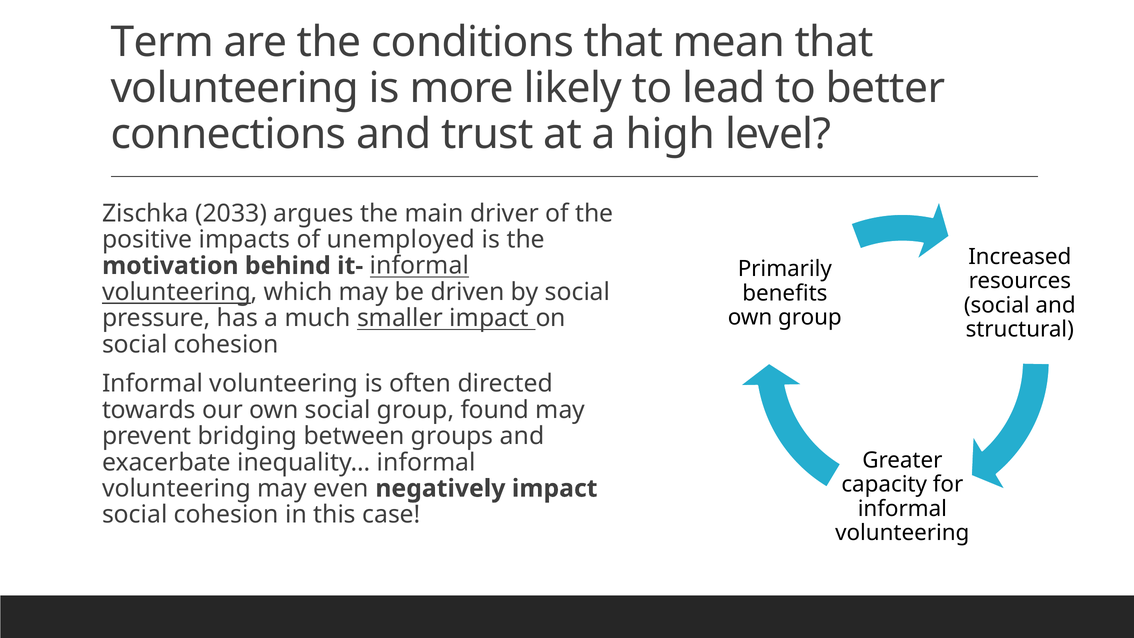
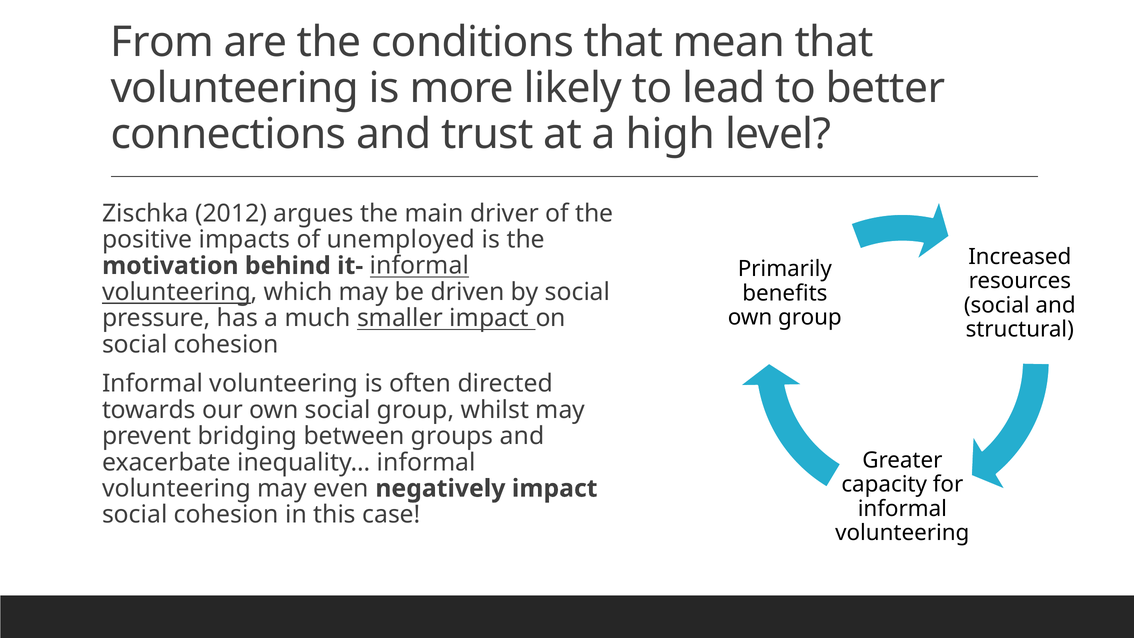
Term: Term -> From
2033: 2033 -> 2012
found: found -> whilst
